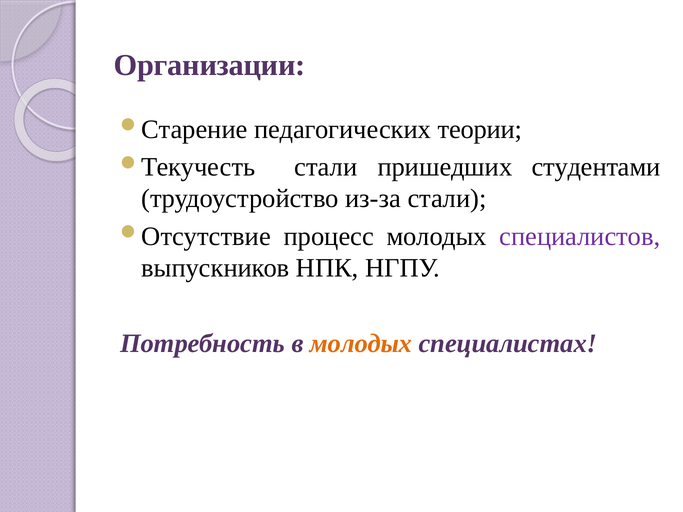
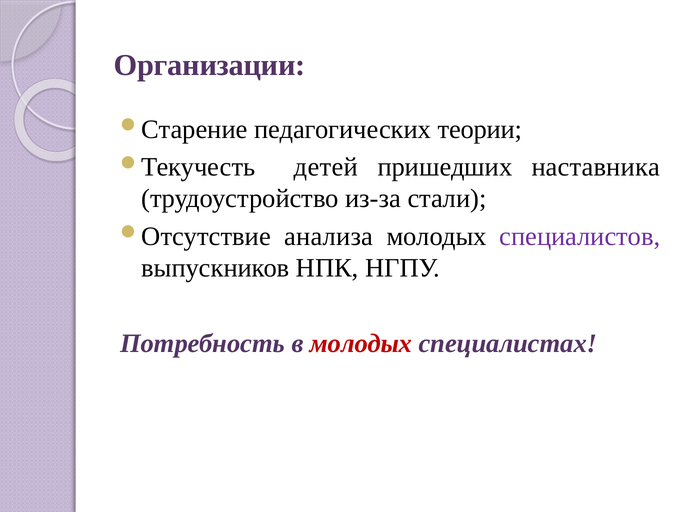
стали at (326, 167): стали -> детей
студентами: студентами -> наставника
процесс: процесс -> анализа
молодых at (361, 343) colour: orange -> red
